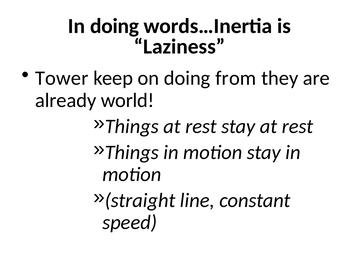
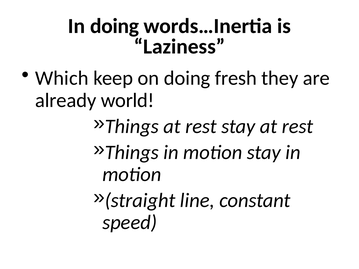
Tower: Tower -> Which
from: from -> fresh
